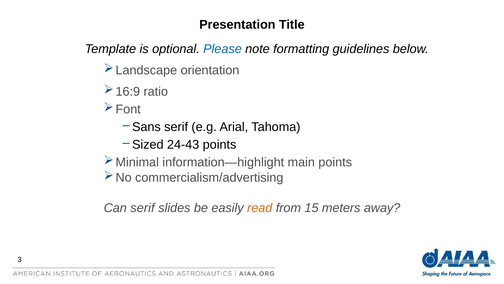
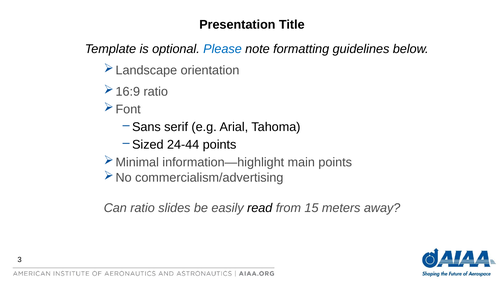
24-43: 24-43 -> 24-44
Can serif: serif -> ratio
read colour: orange -> black
